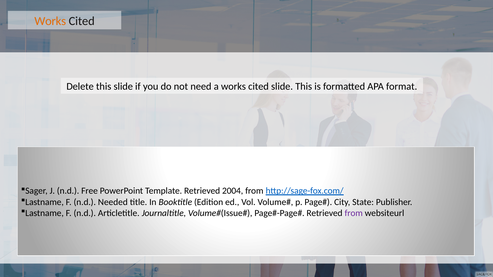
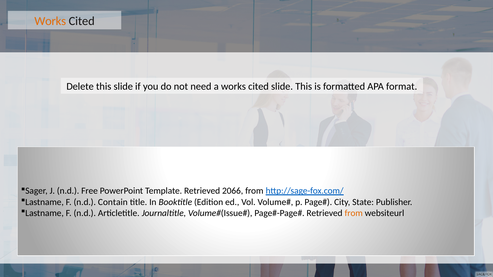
2004: 2004 -> 2066
Needed: Needed -> Contain
from at (354, 213) colour: purple -> orange
